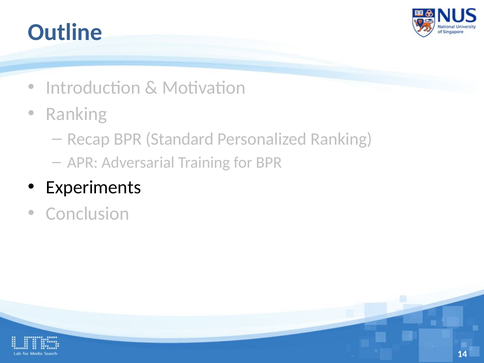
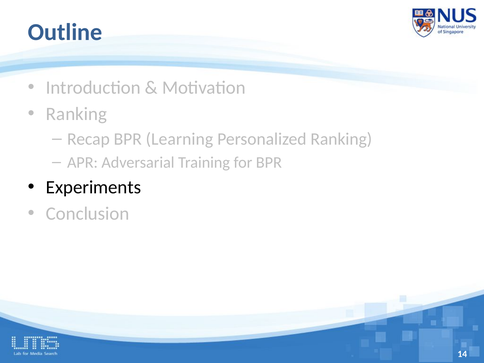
Standard: Standard -> Learning
